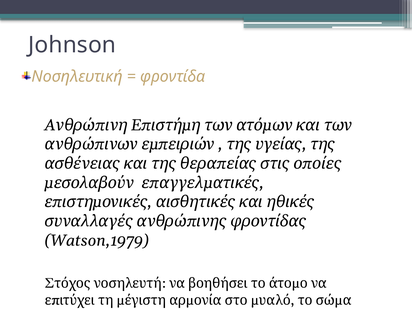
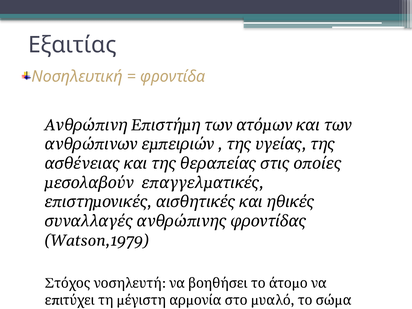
Johnson: Johnson -> Εξαιτίας
